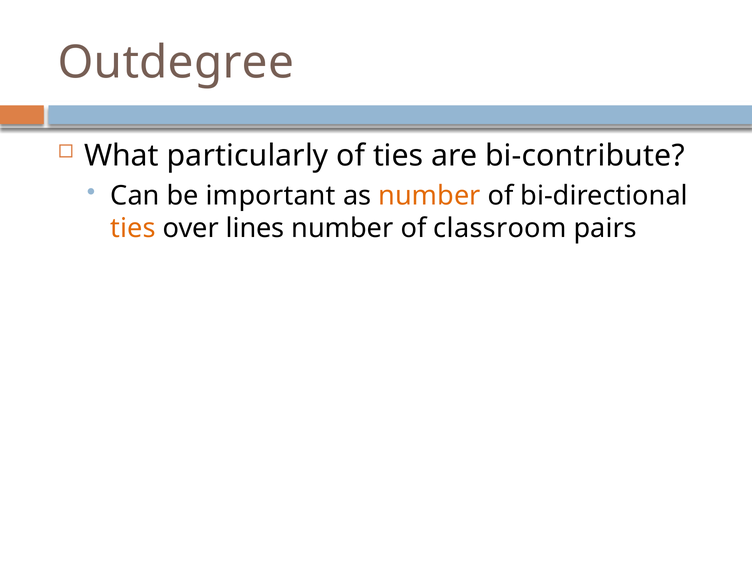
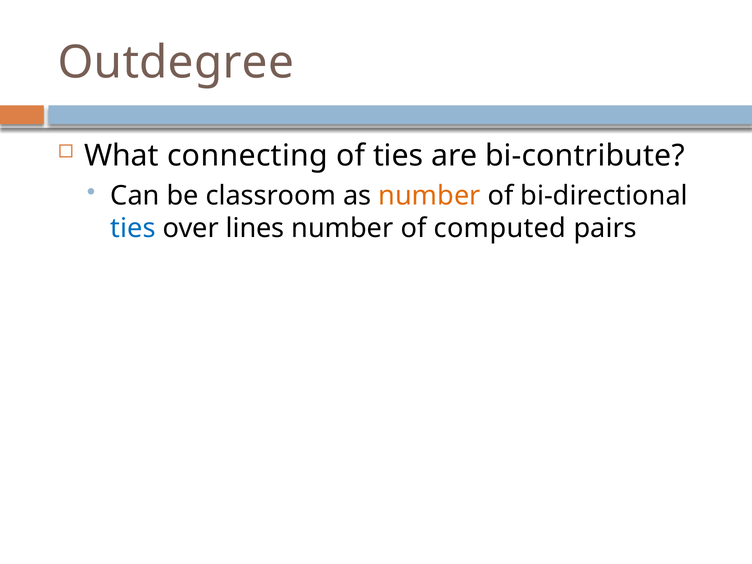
particularly: particularly -> connecting
important: important -> classroom
ties at (133, 228) colour: orange -> blue
classroom: classroom -> computed
